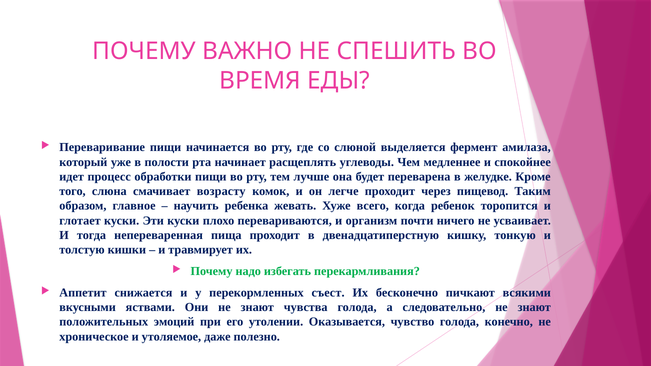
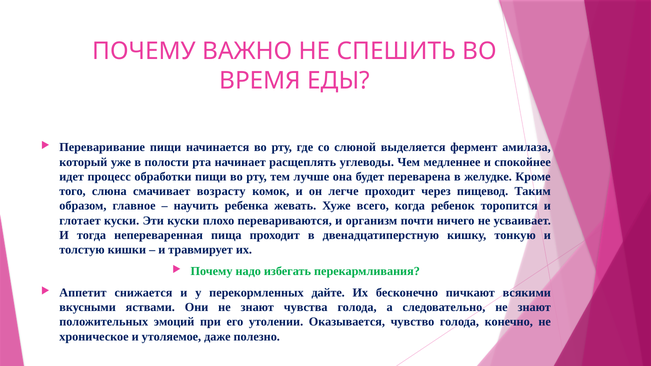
съест: съест -> дайте
